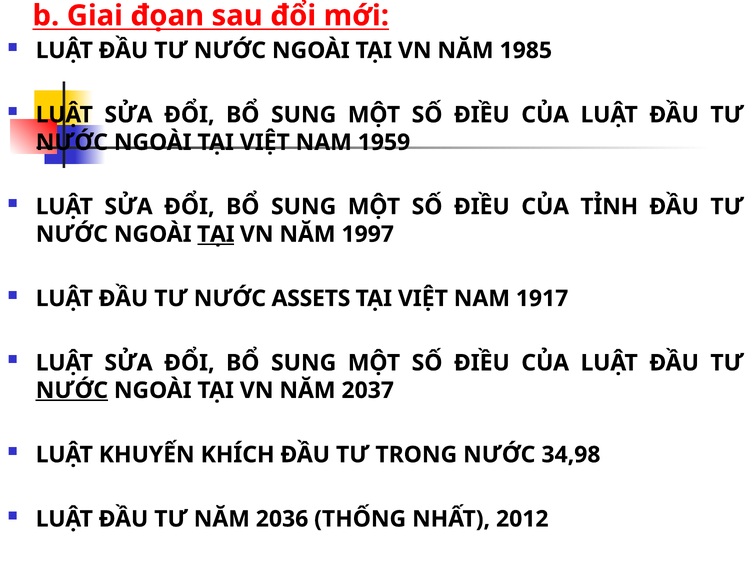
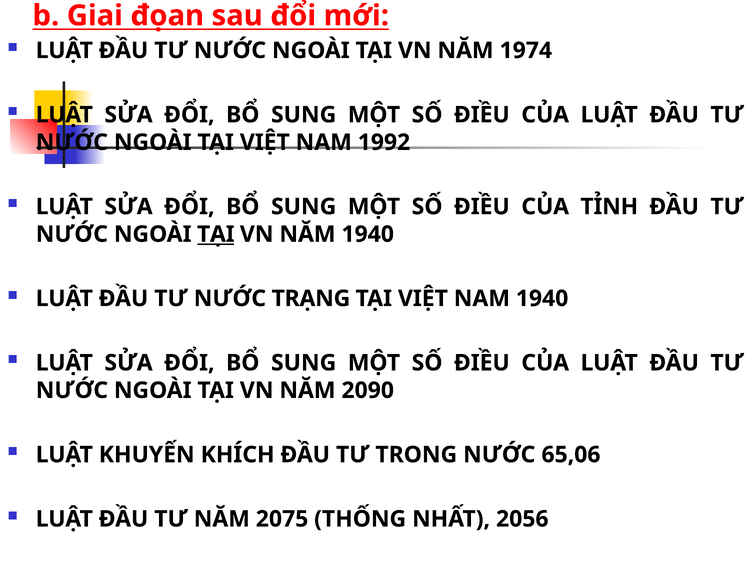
1985: 1985 -> 1974
1959: 1959 -> 1992
NĂM 1997: 1997 -> 1940
ASSETS: ASSETS -> TRẠNG
NAM 1917: 1917 -> 1940
NƯỚC at (72, 390) underline: present -> none
2037: 2037 -> 2090
34,98: 34,98 -> 65,06
2036: 2036 -> 2075
2012: 2012 -> 2056
